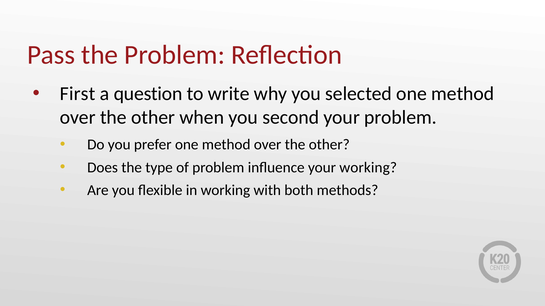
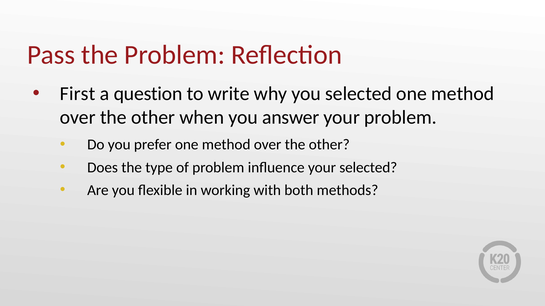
second: second -> answer
your working: working -> selected
